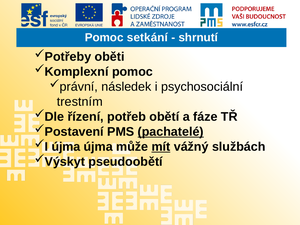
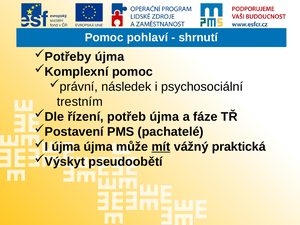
setkání: setkání -> pohlaví
oběti at (110, 57): oběti -> újma
potřeb obětí: obětí -> újma
pachatelé underline: present -> none
službách: službách -> praktická
